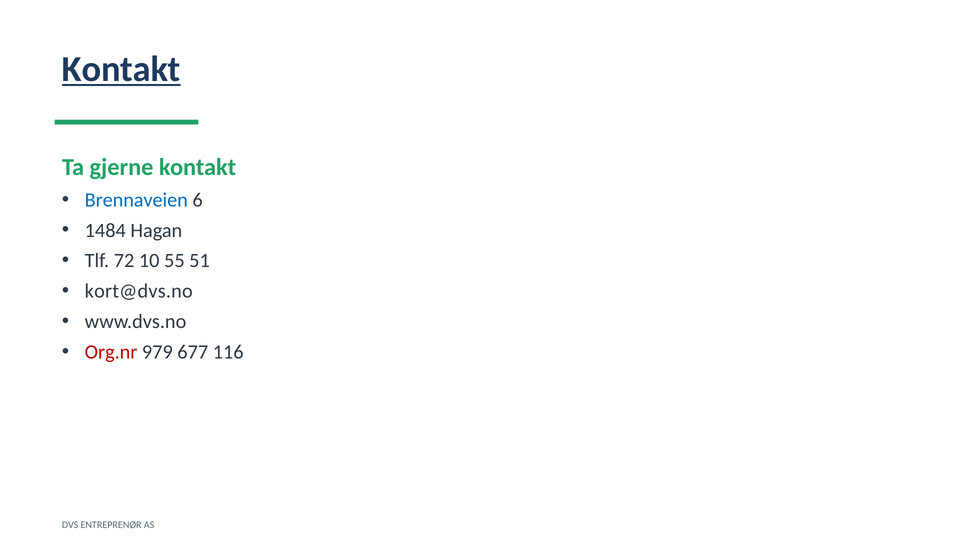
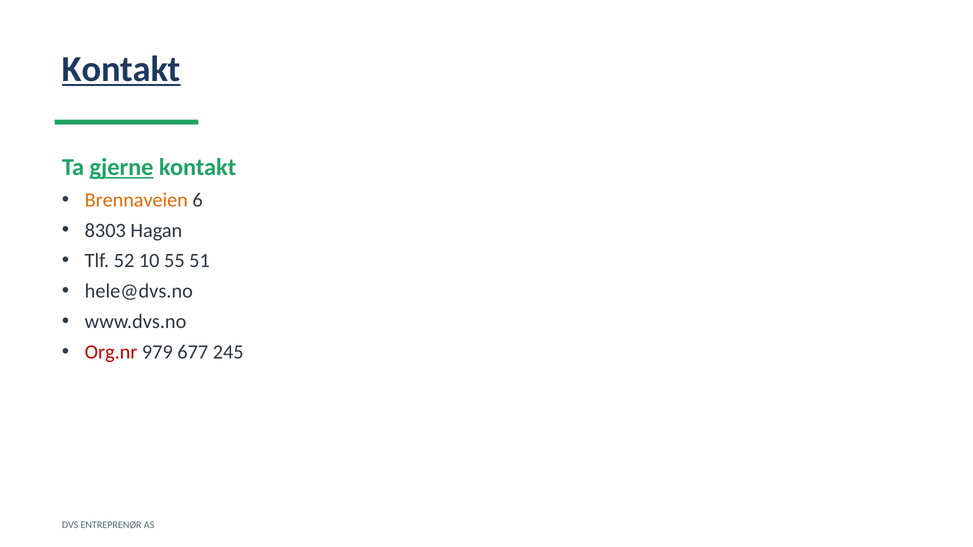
gjerne underline: none -> present
Brennaveien colour: blue -> orange
1484: 1484 -> 8303
72: 72 -> 52
kort@dvs.no: kort@dvs.no -> hele@dvs.no
116: 116 -> 245
